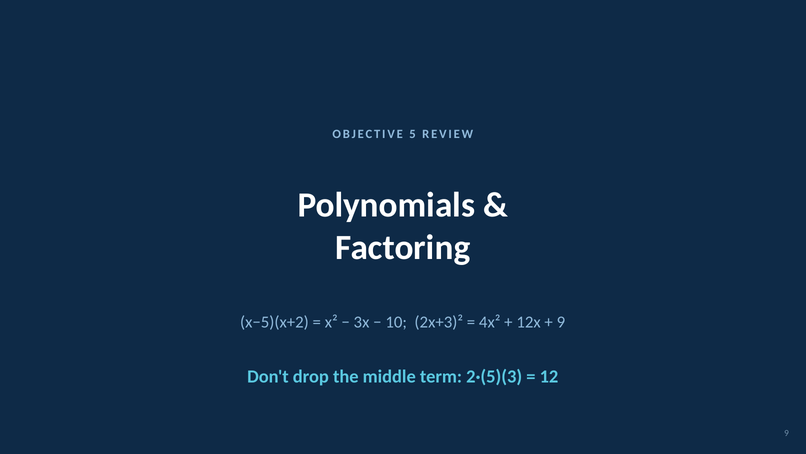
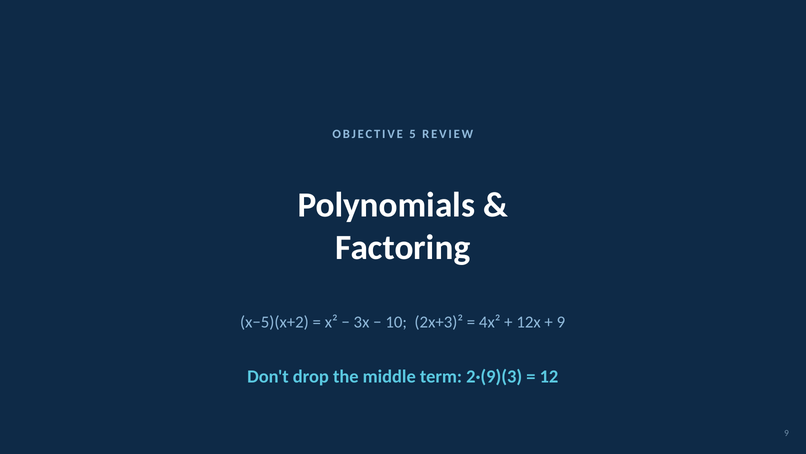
2·(5)(3: 2·(5)(3 -> 2·(9)(3
